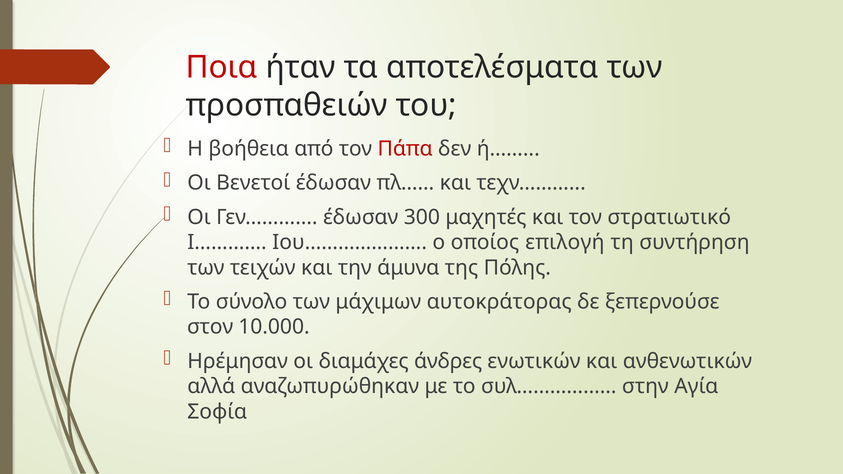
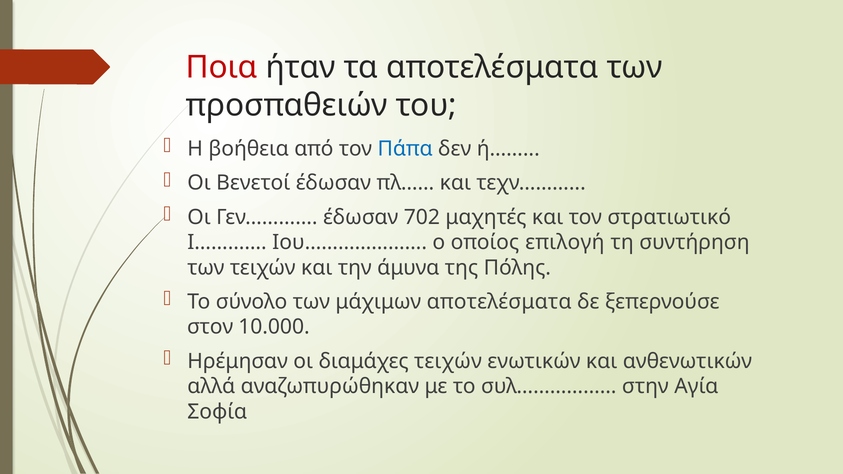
Πάπα colour: red -> blue
300: 300 -> 702
μάχιμων αυτοκράτορας: αυτοκράτορας -> αποτελέσματα
διαμάχες άνδρες: άνδρες -> τειχών
